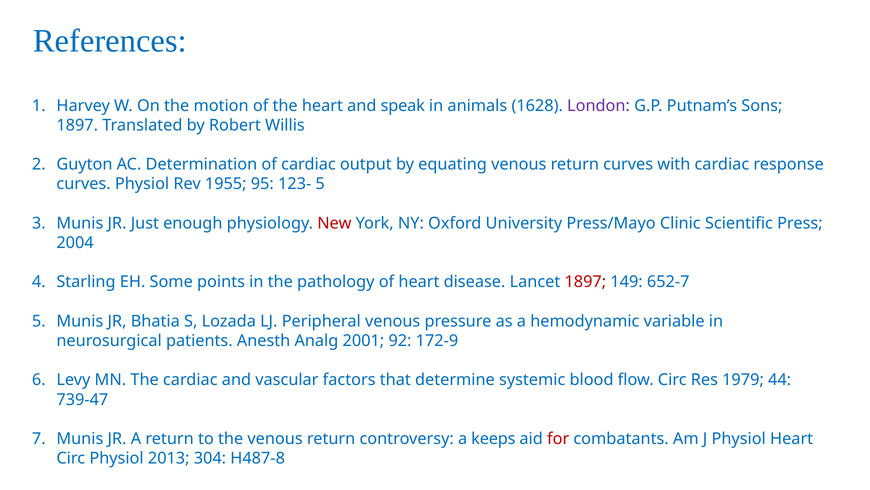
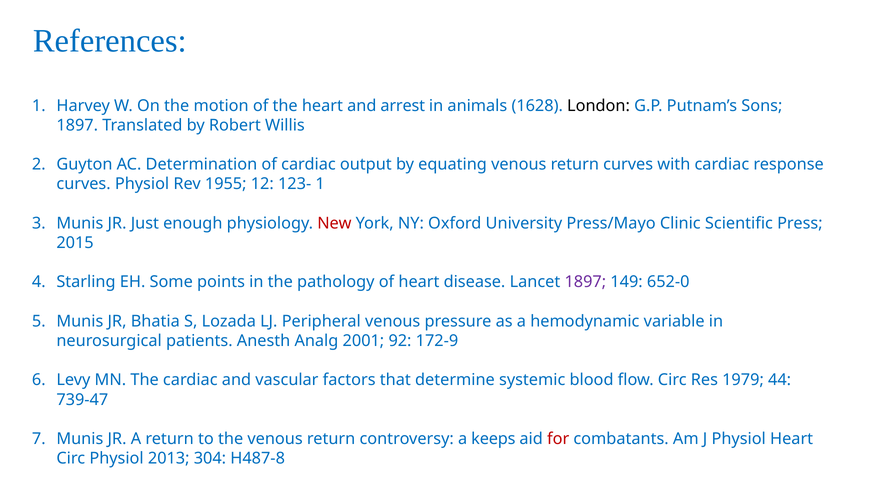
speak: speak -> arrest
London colour: purple -> black
95: 95 -> 12
123- 5: 5 -> 1
2004: 2004 -> 2015
1897 at (585, 282) colour: red -> purple
652-7: 652-7 -> 652-0
